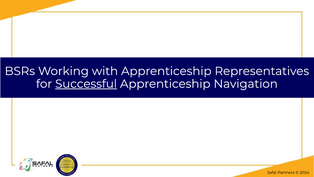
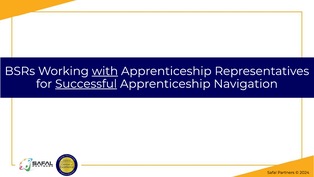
with underline: none -> present
